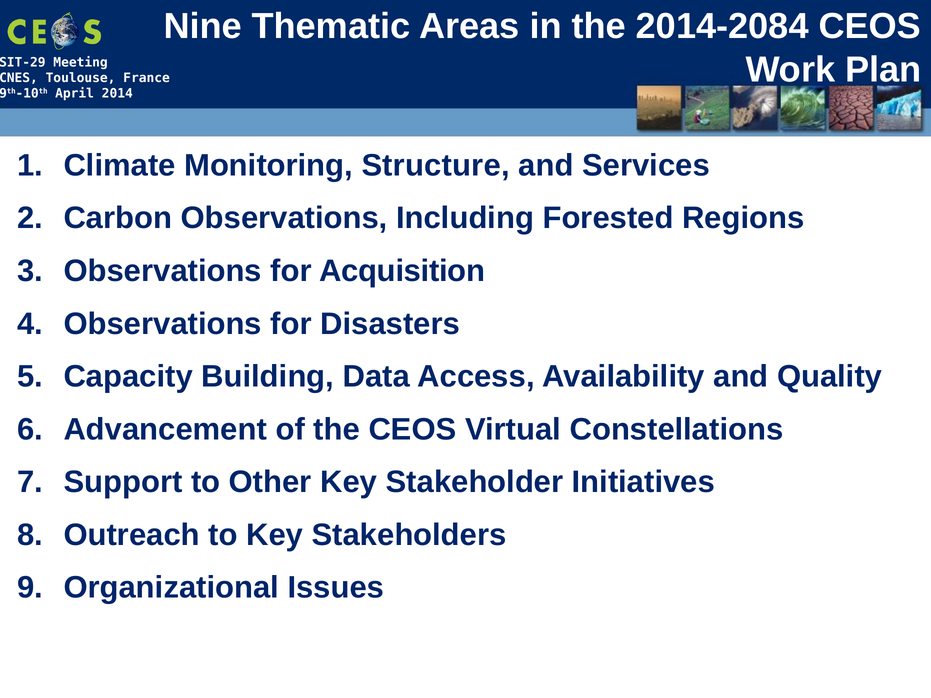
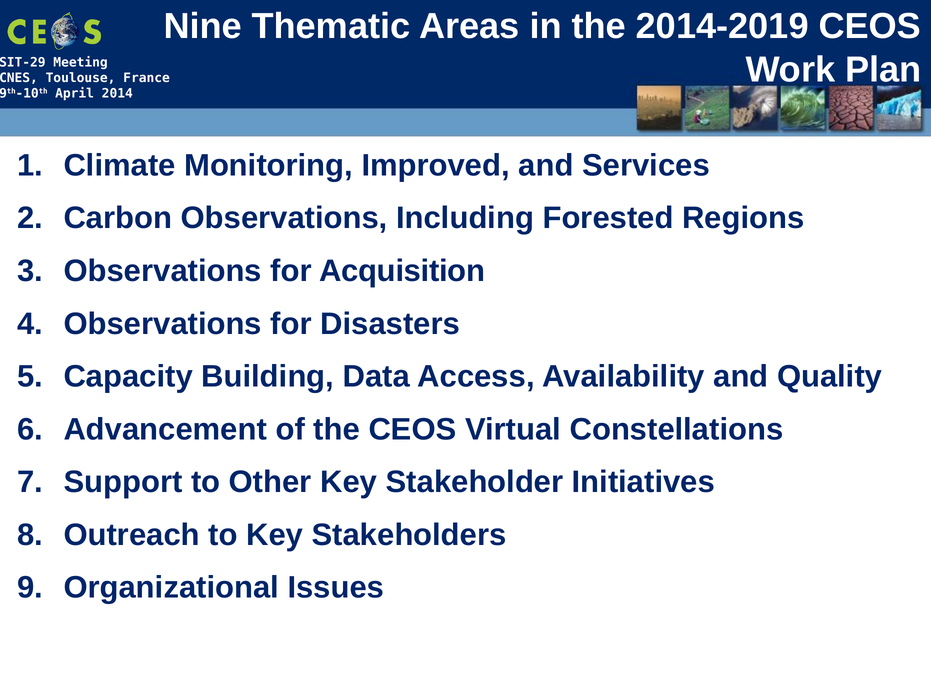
2014-2084: 2014-2084 -> 2014-2019
Structure: Structure -> Improved
